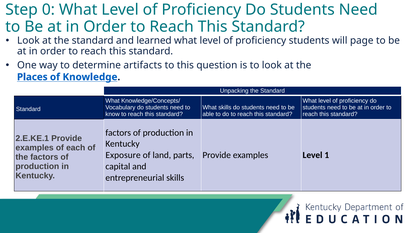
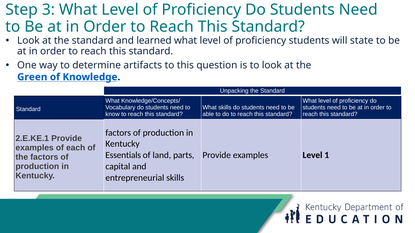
0: 0 -> 3
page: page -> state
Places: Places -> Green
Exposure: Exposure -> Essentials
